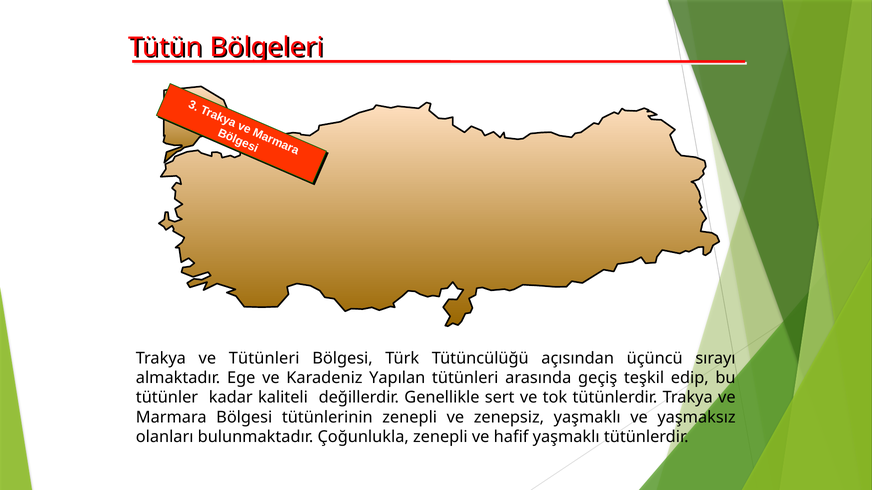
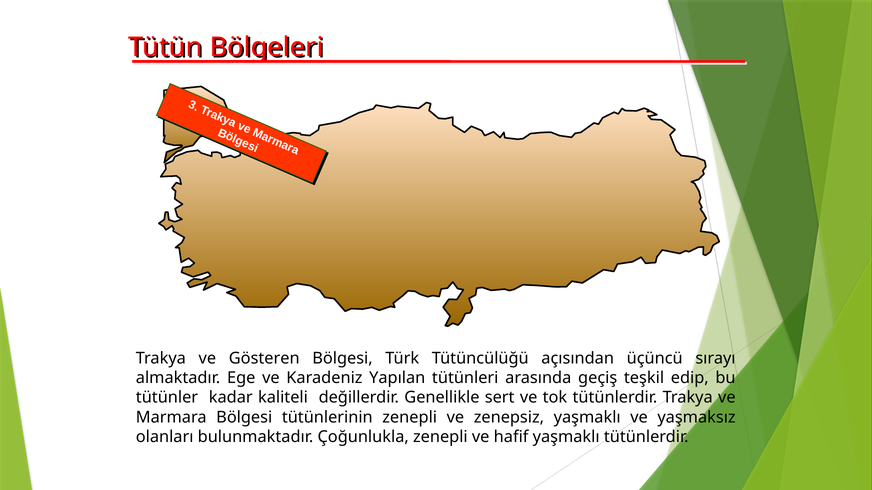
ve Tütünleri: Tütünleri -> Gösteren
